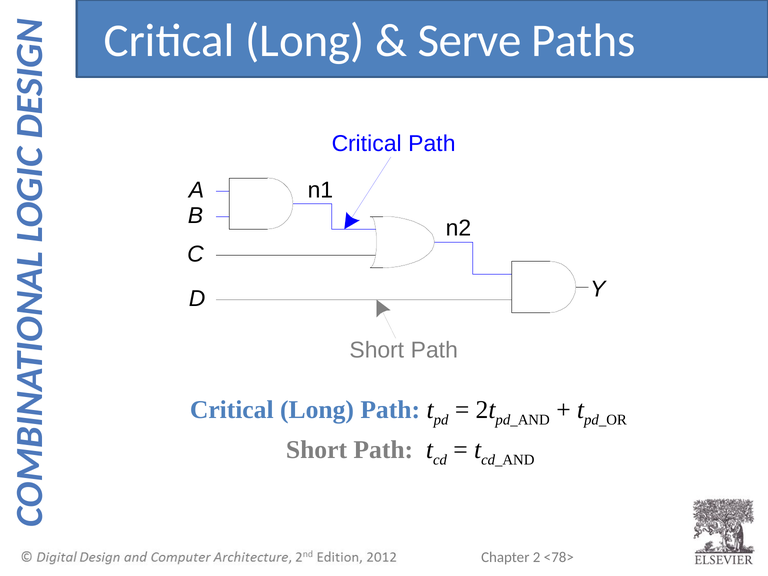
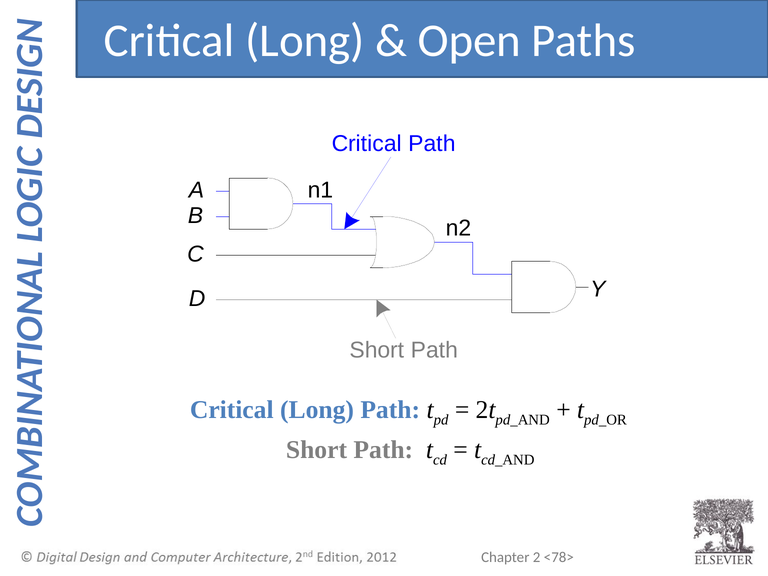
Serve: Serve -> Open
